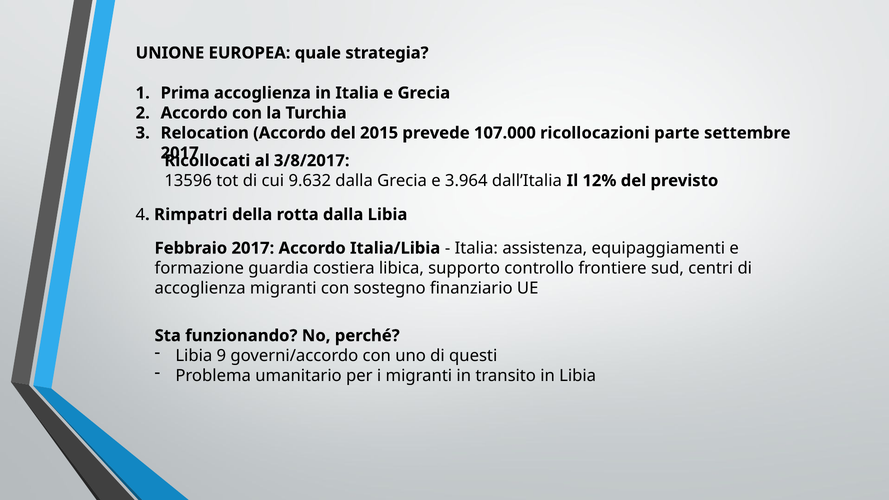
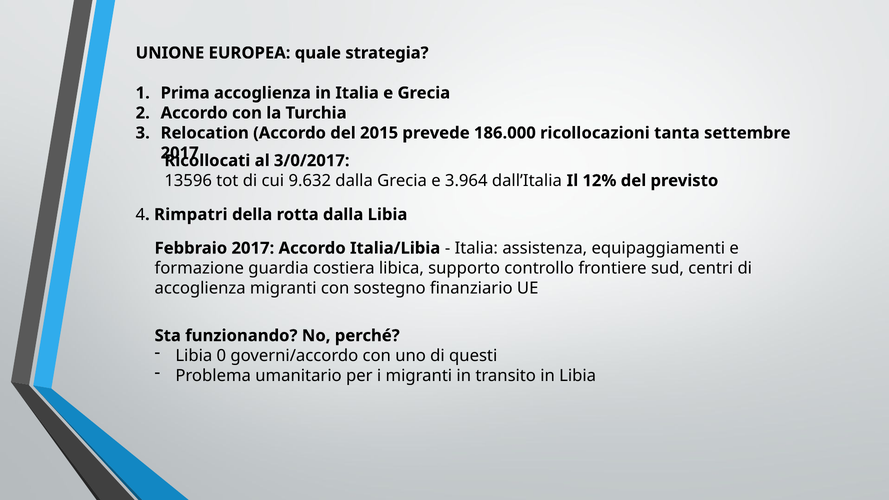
107.000: 107.000 -> 186.000
parte: parte -> tanta
3/8/2017: 3/8/2017 -> 3/0/2017
9: 9 -> 0
